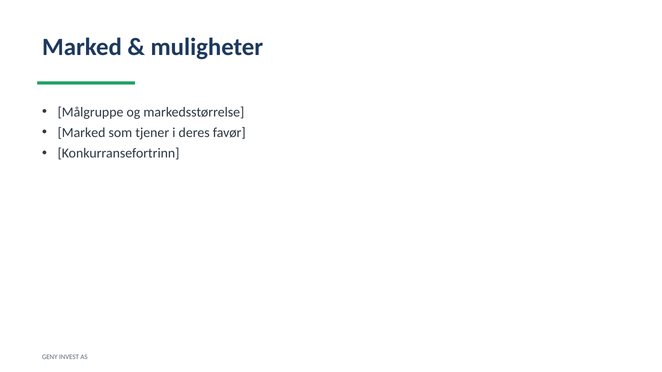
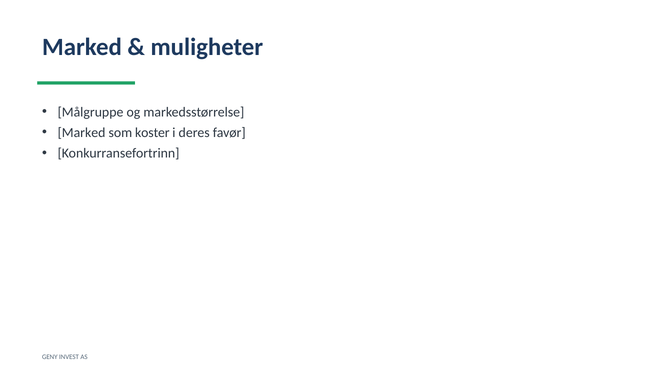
tjener: tjener -> koster
